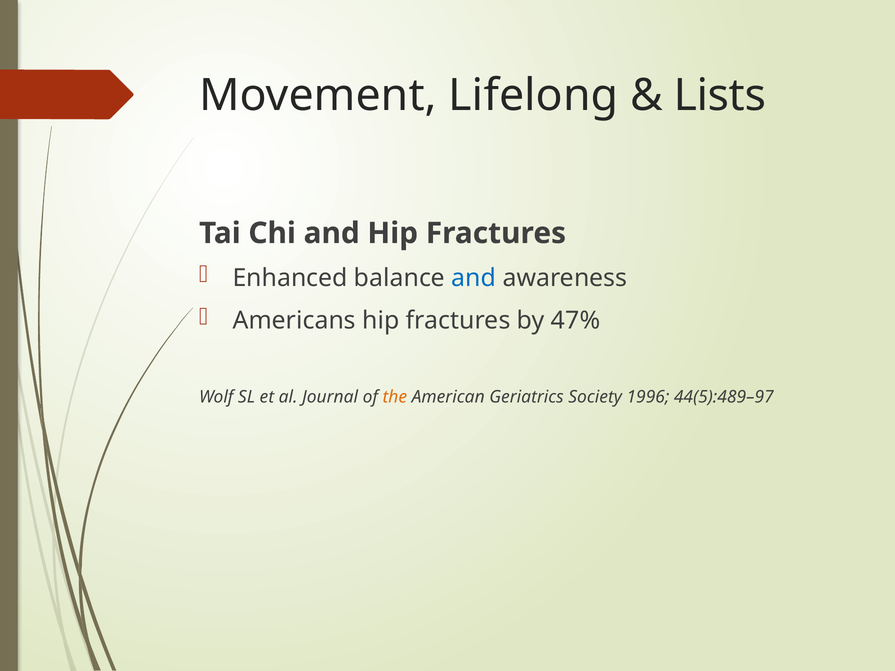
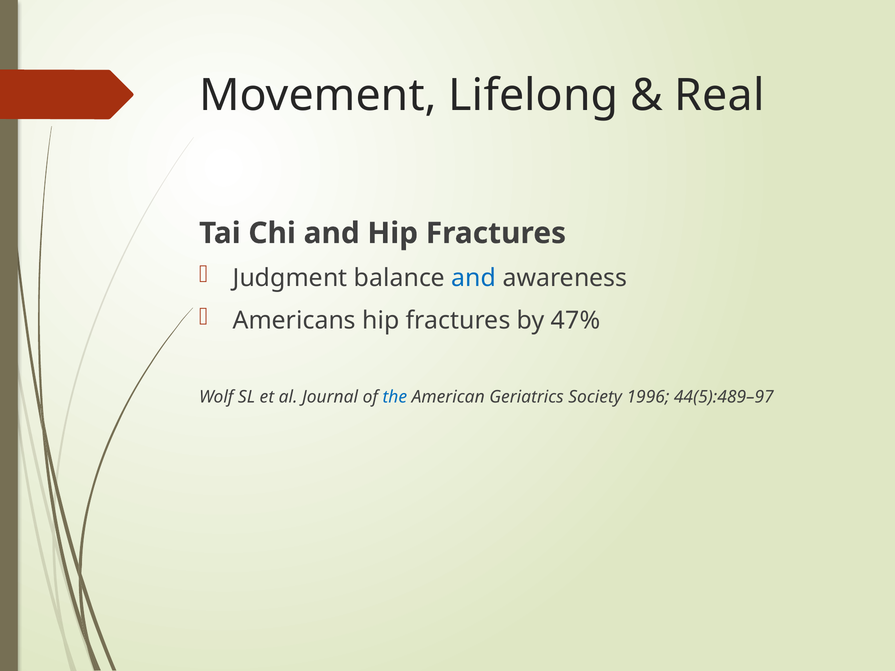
Lists: Lists -> Real
Enhanced: Enhanced -> Judgment
the colour: orange -> blue
